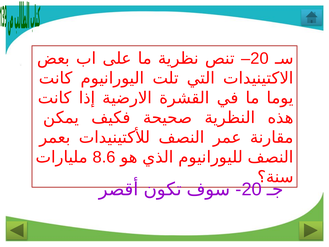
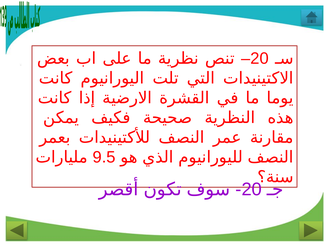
8.6: 8.6 -> 9.5
